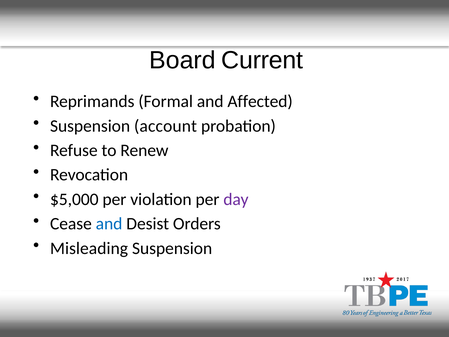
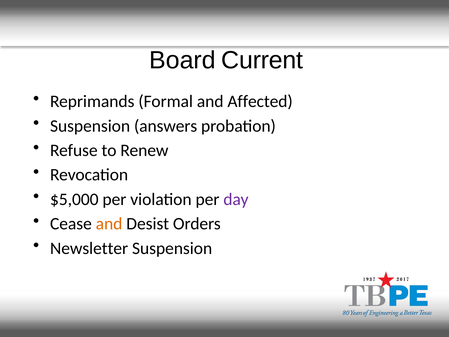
account: account -> answers
and at (109, 224) colour: blue -> orange
Misleading: Misleading -> Newsletter
